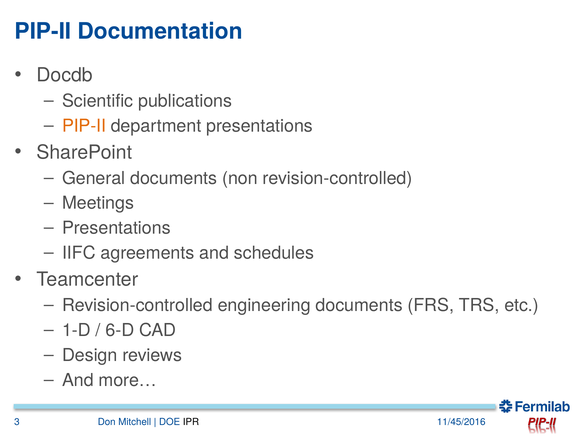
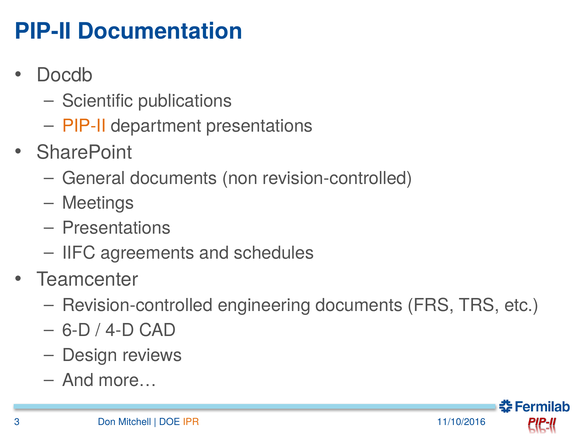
1-D: 1-D -> 6-D
6-D: 6-D -> 4-D
IPR colour: black -> orange
11/45/2016: 11/45/2016 -> 11/10/2016
